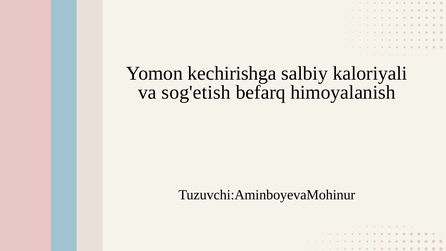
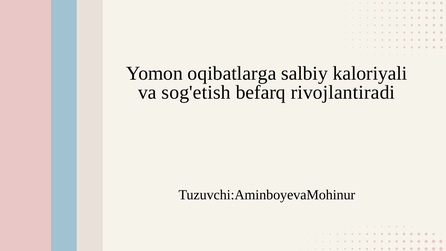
kechirishga: kechirishga -> oqibatlarga
himoyalanish: himoyalanish -> rivojlantiradi
